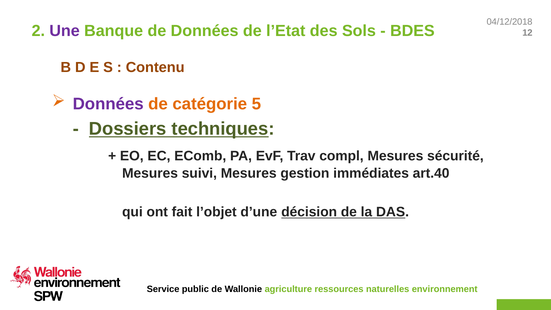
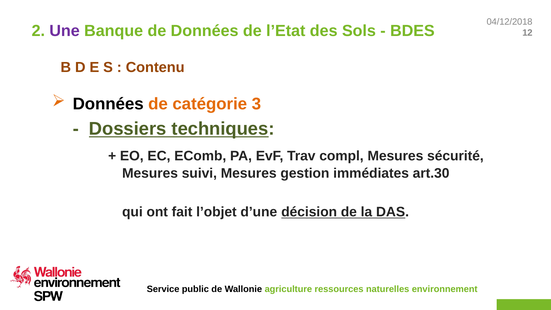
Données at (108, 104) colour: purple -> black
5: 5 -> 3
art.40: art.40 -> art.30
